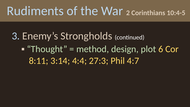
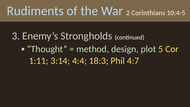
6: 6 -> 5
8:11: 8:11 -> 1:11
27:3: 27:3 -> 18:3
